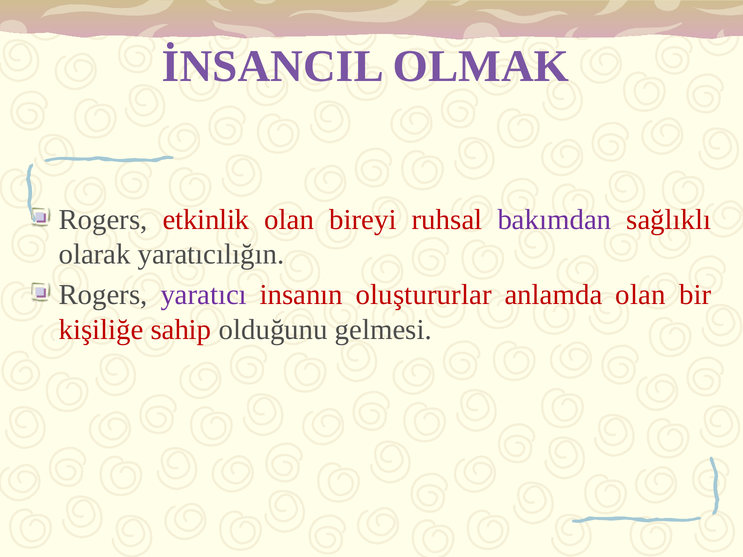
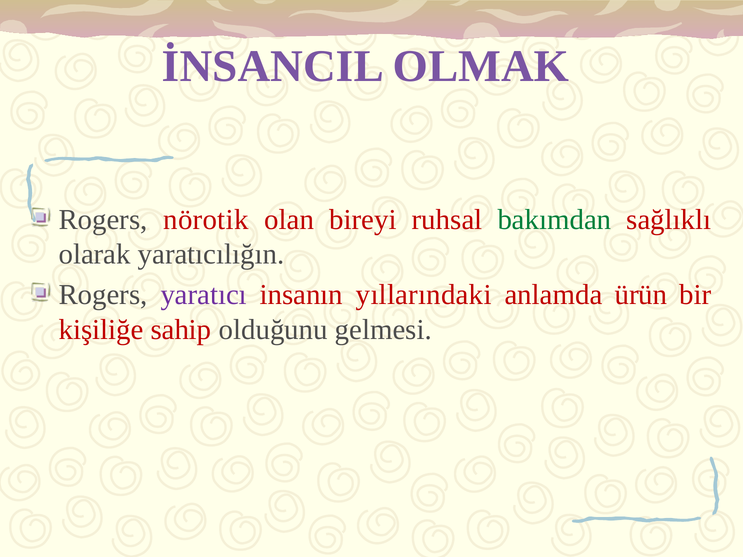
etkinlik: etkinlik -> nörotik
bakımdan colour: purple -> green
oluştururlar: oluştururlar -> yıllarındaki
anlamda olan: olan -> ürün
